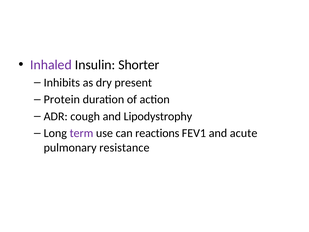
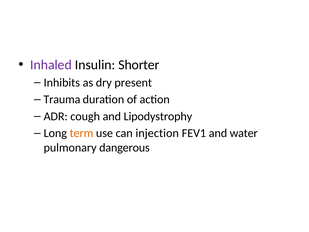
Protein: Protein -> Trauma
term colour: purple -> orange
reactions: reactions -> injection
acute: acute -> water
resistance: resistance -> dangerous
